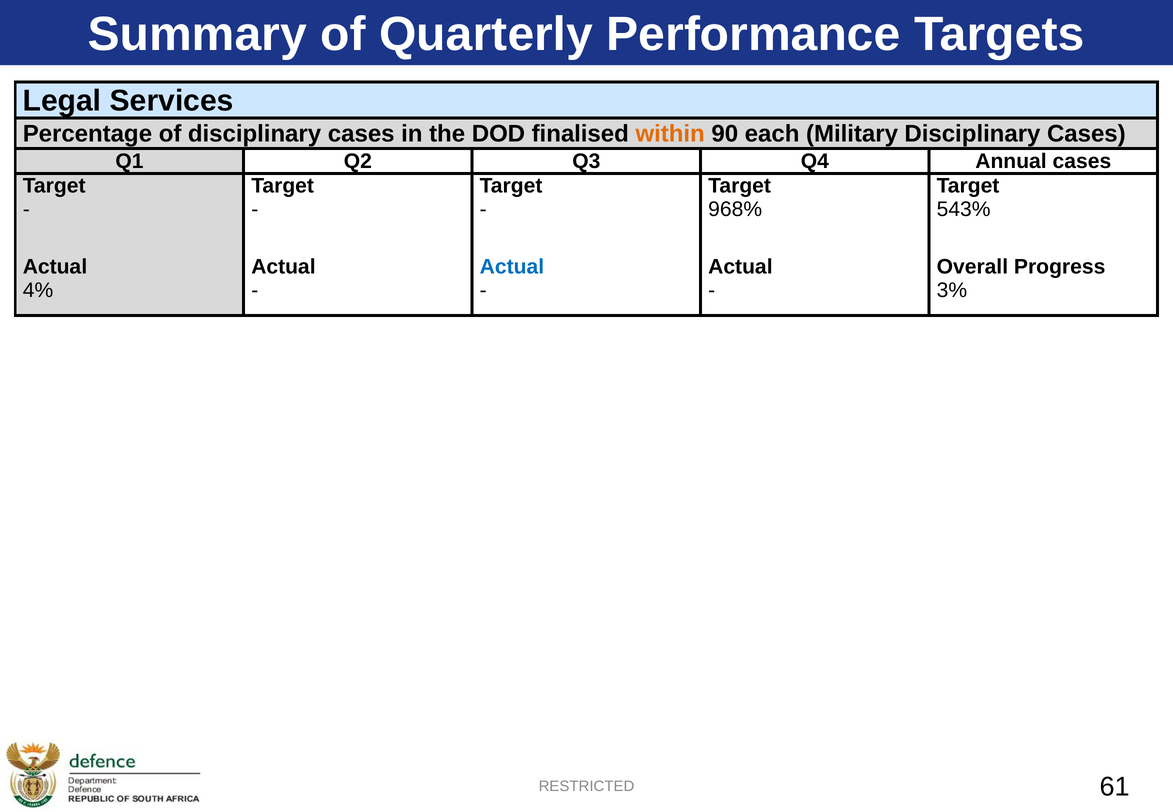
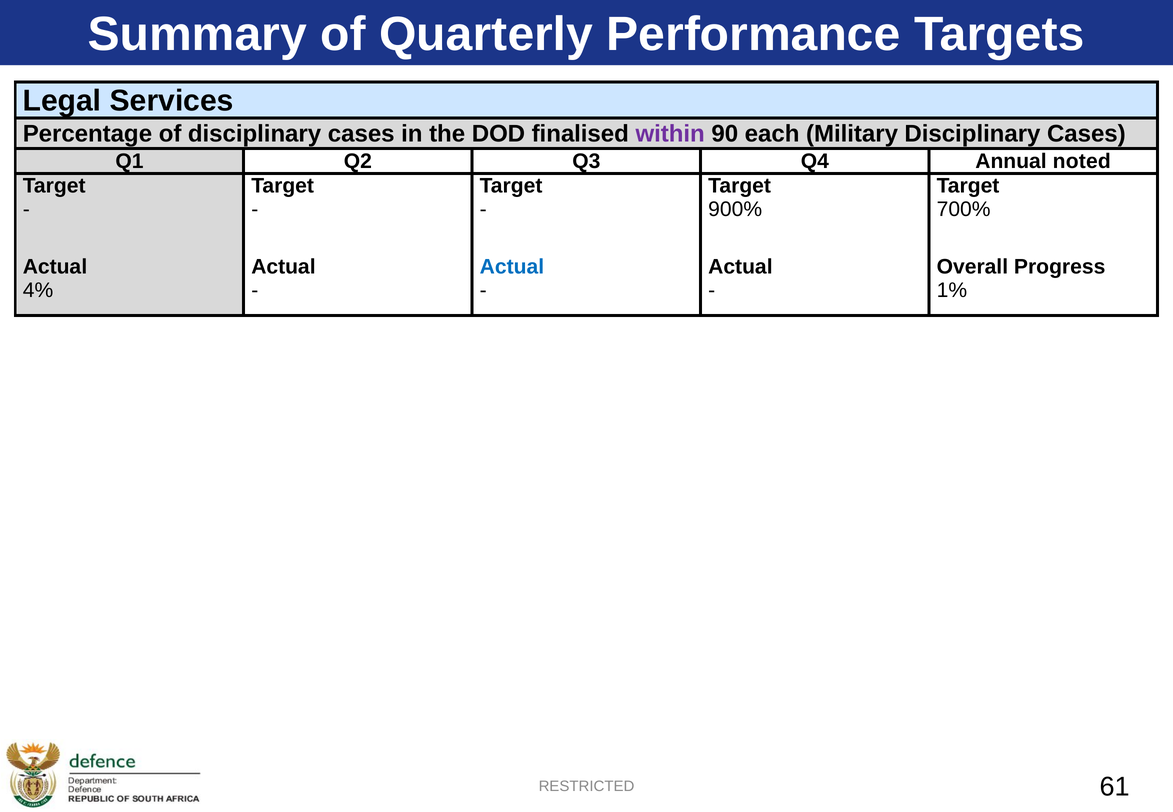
within colour: orange -> purple
Annual cases: cases -> noted
968%: 968% -> 900%
543%: 543% -> 700%
3%: 3% -> 1%
